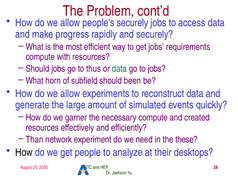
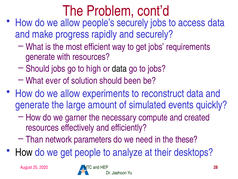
compute at (40, 57): compute -> generate
thus: thus -> high
data at (119, 69) colour: green -> black
horn: horn -> ever
subfield: subfield -> solution
experiment: experiment -> parameters
